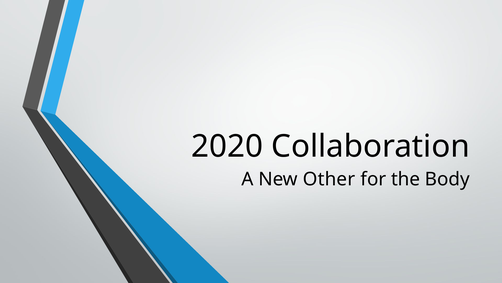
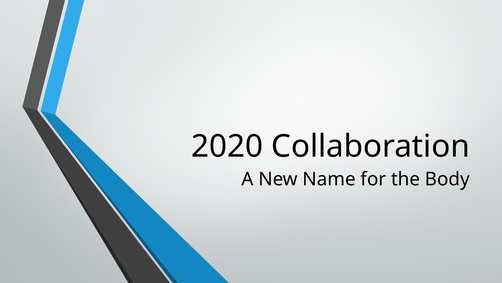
Other: Other -> Name
